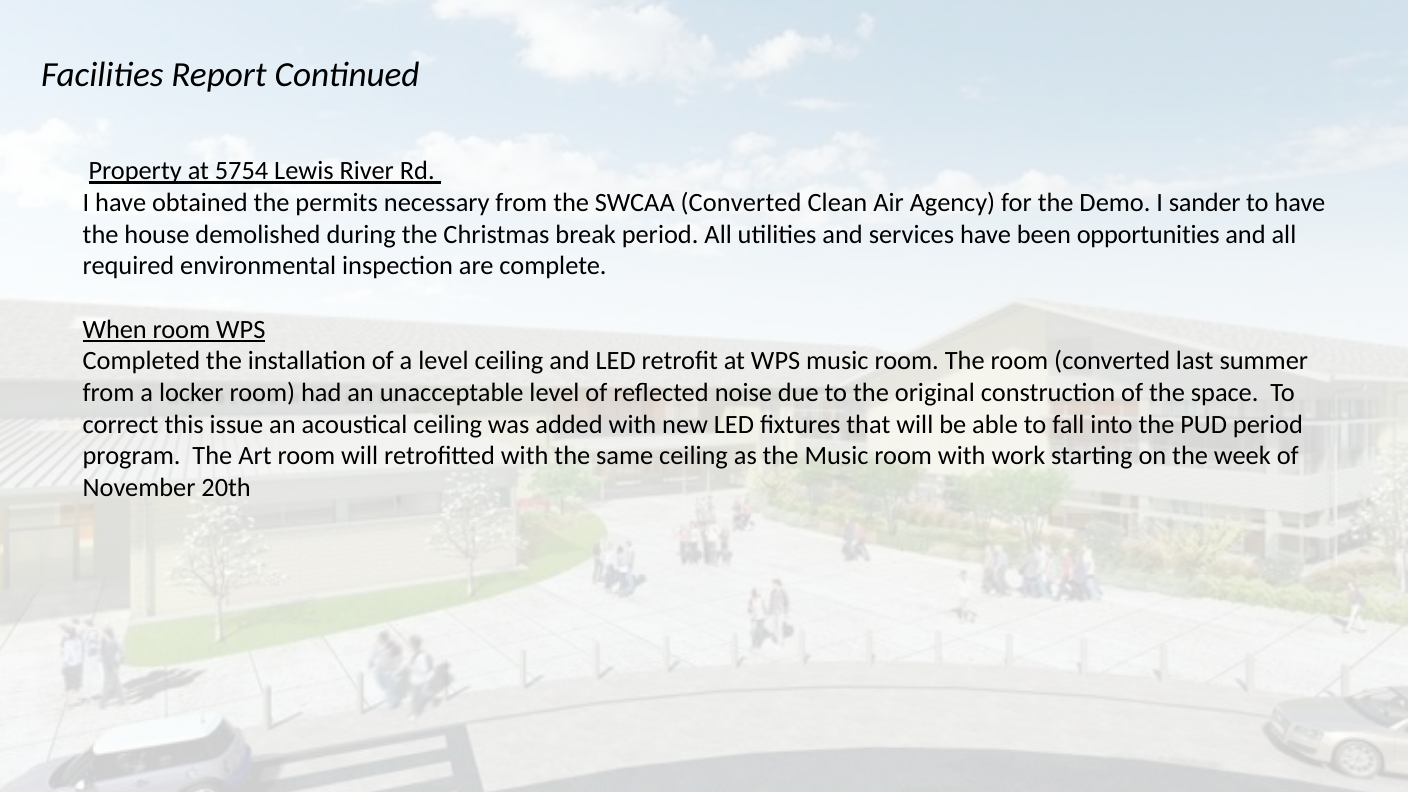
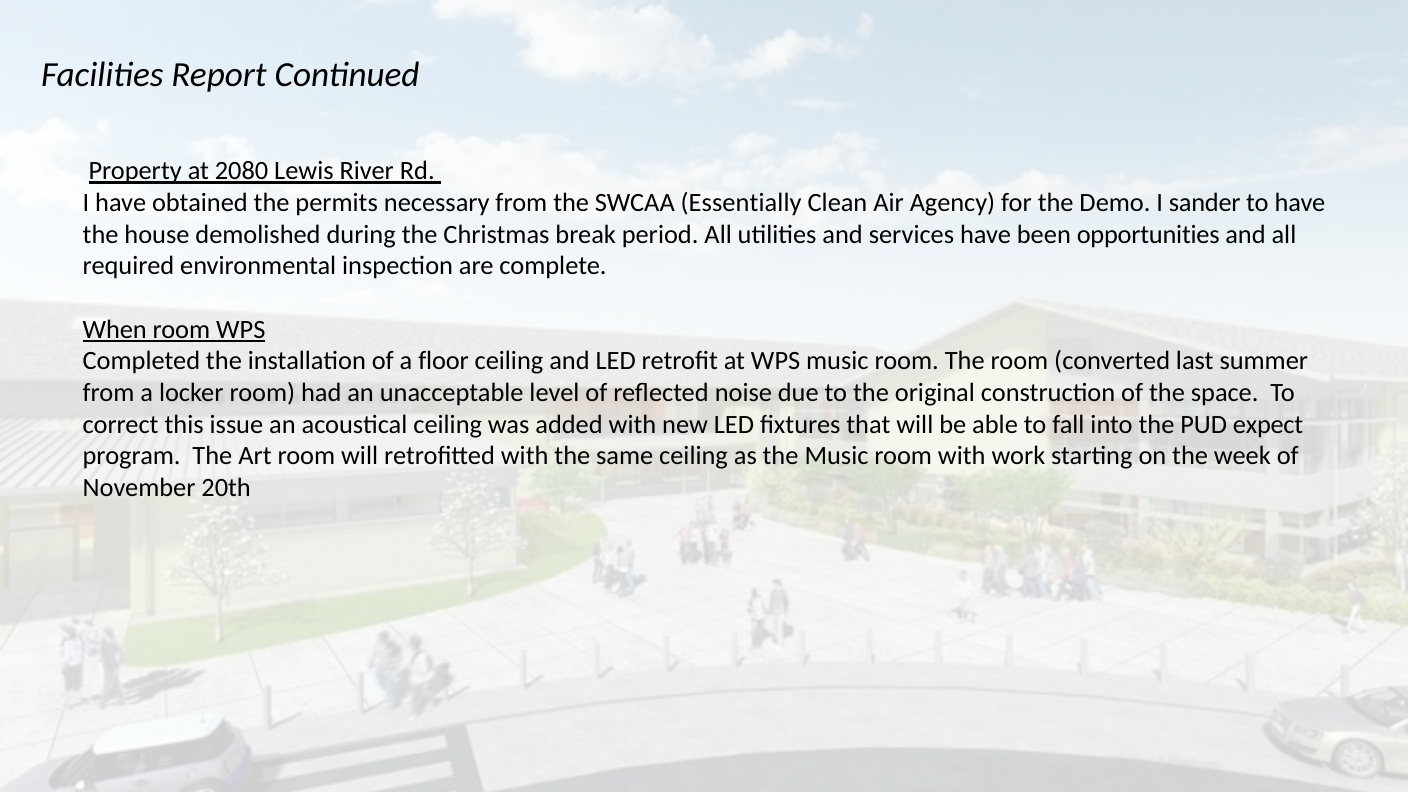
5754: 5754 -> 2080
SWCAA Converted: Converted -> Essentially
a level: level -> floor
PUD period: period -> expect
